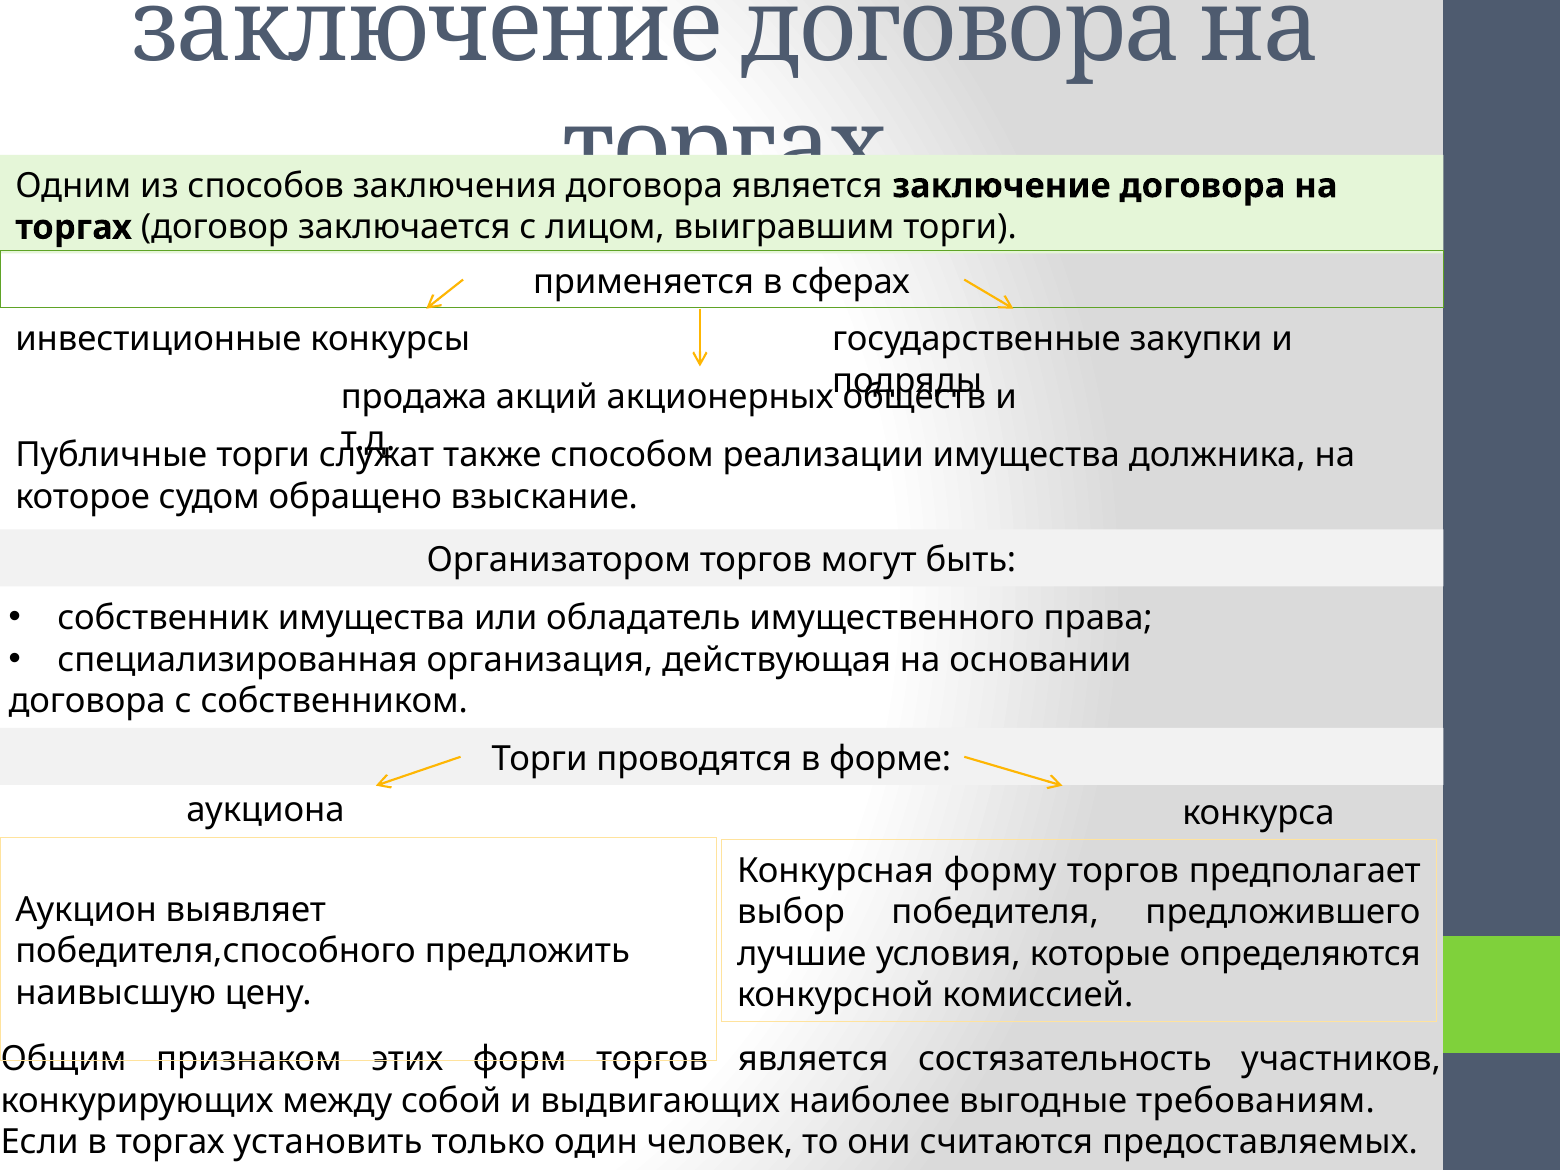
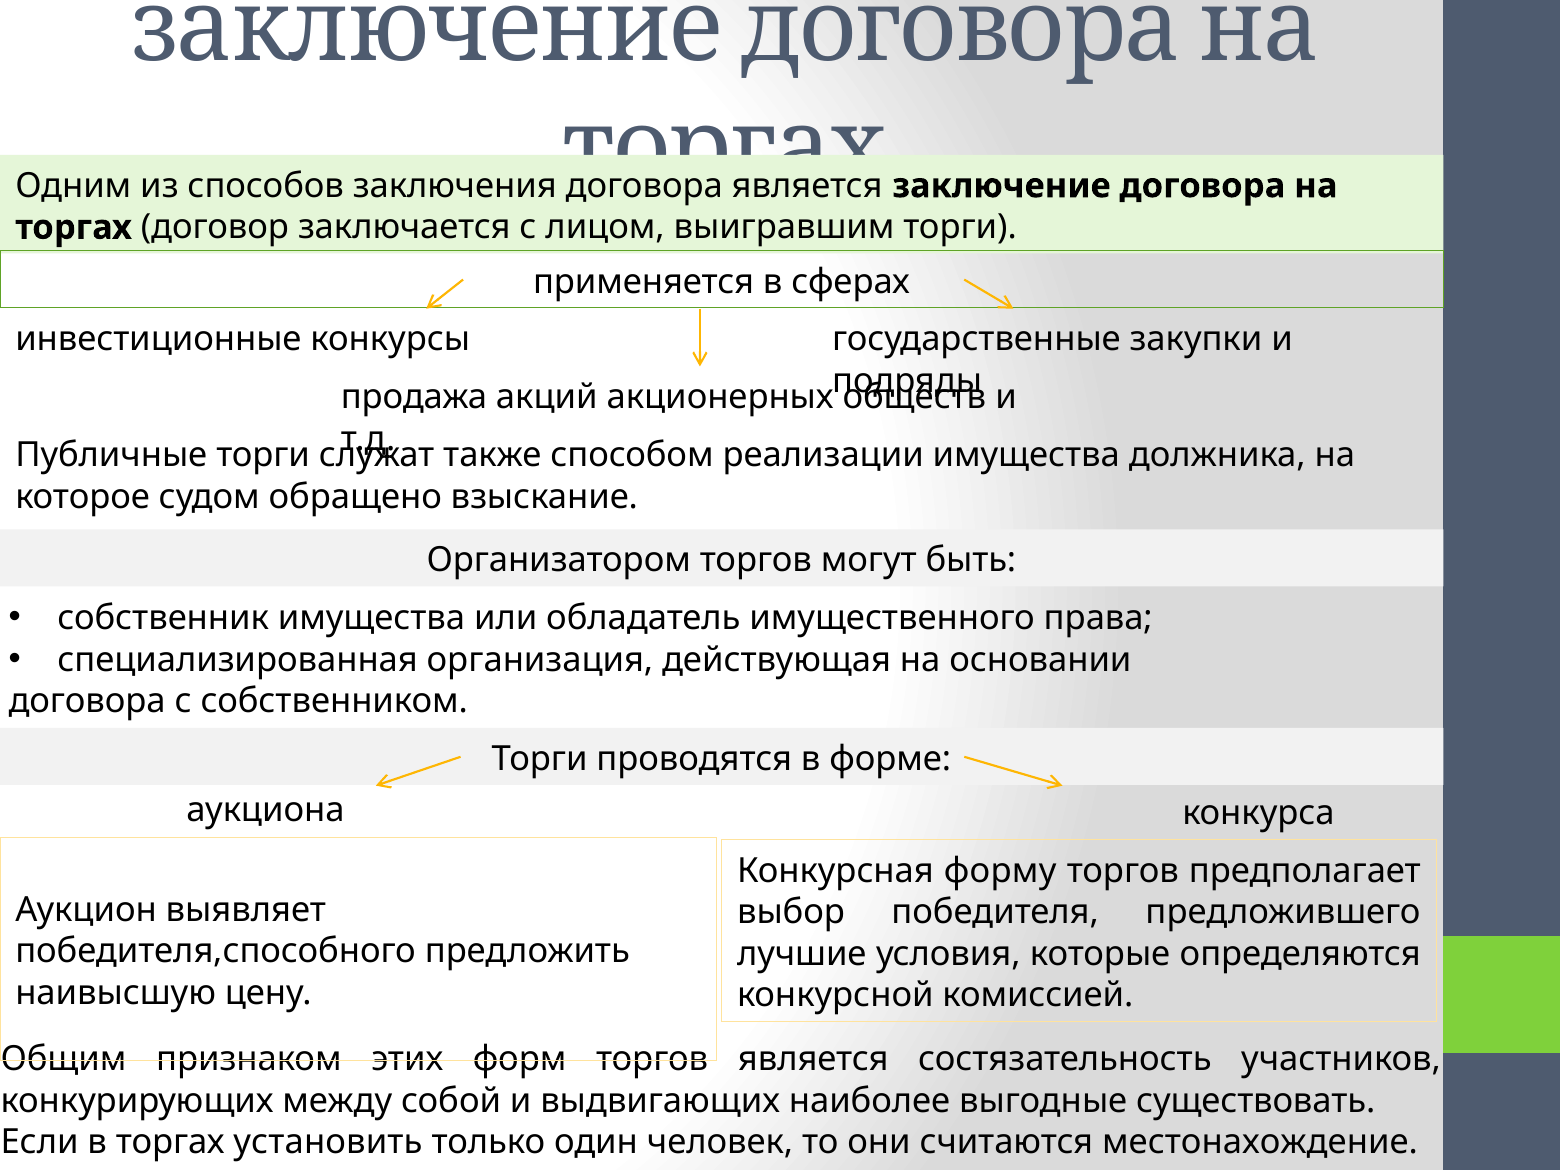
требованиям: требованиям -> существовать
предоставляемых: предоставляемых -> местонахождение
